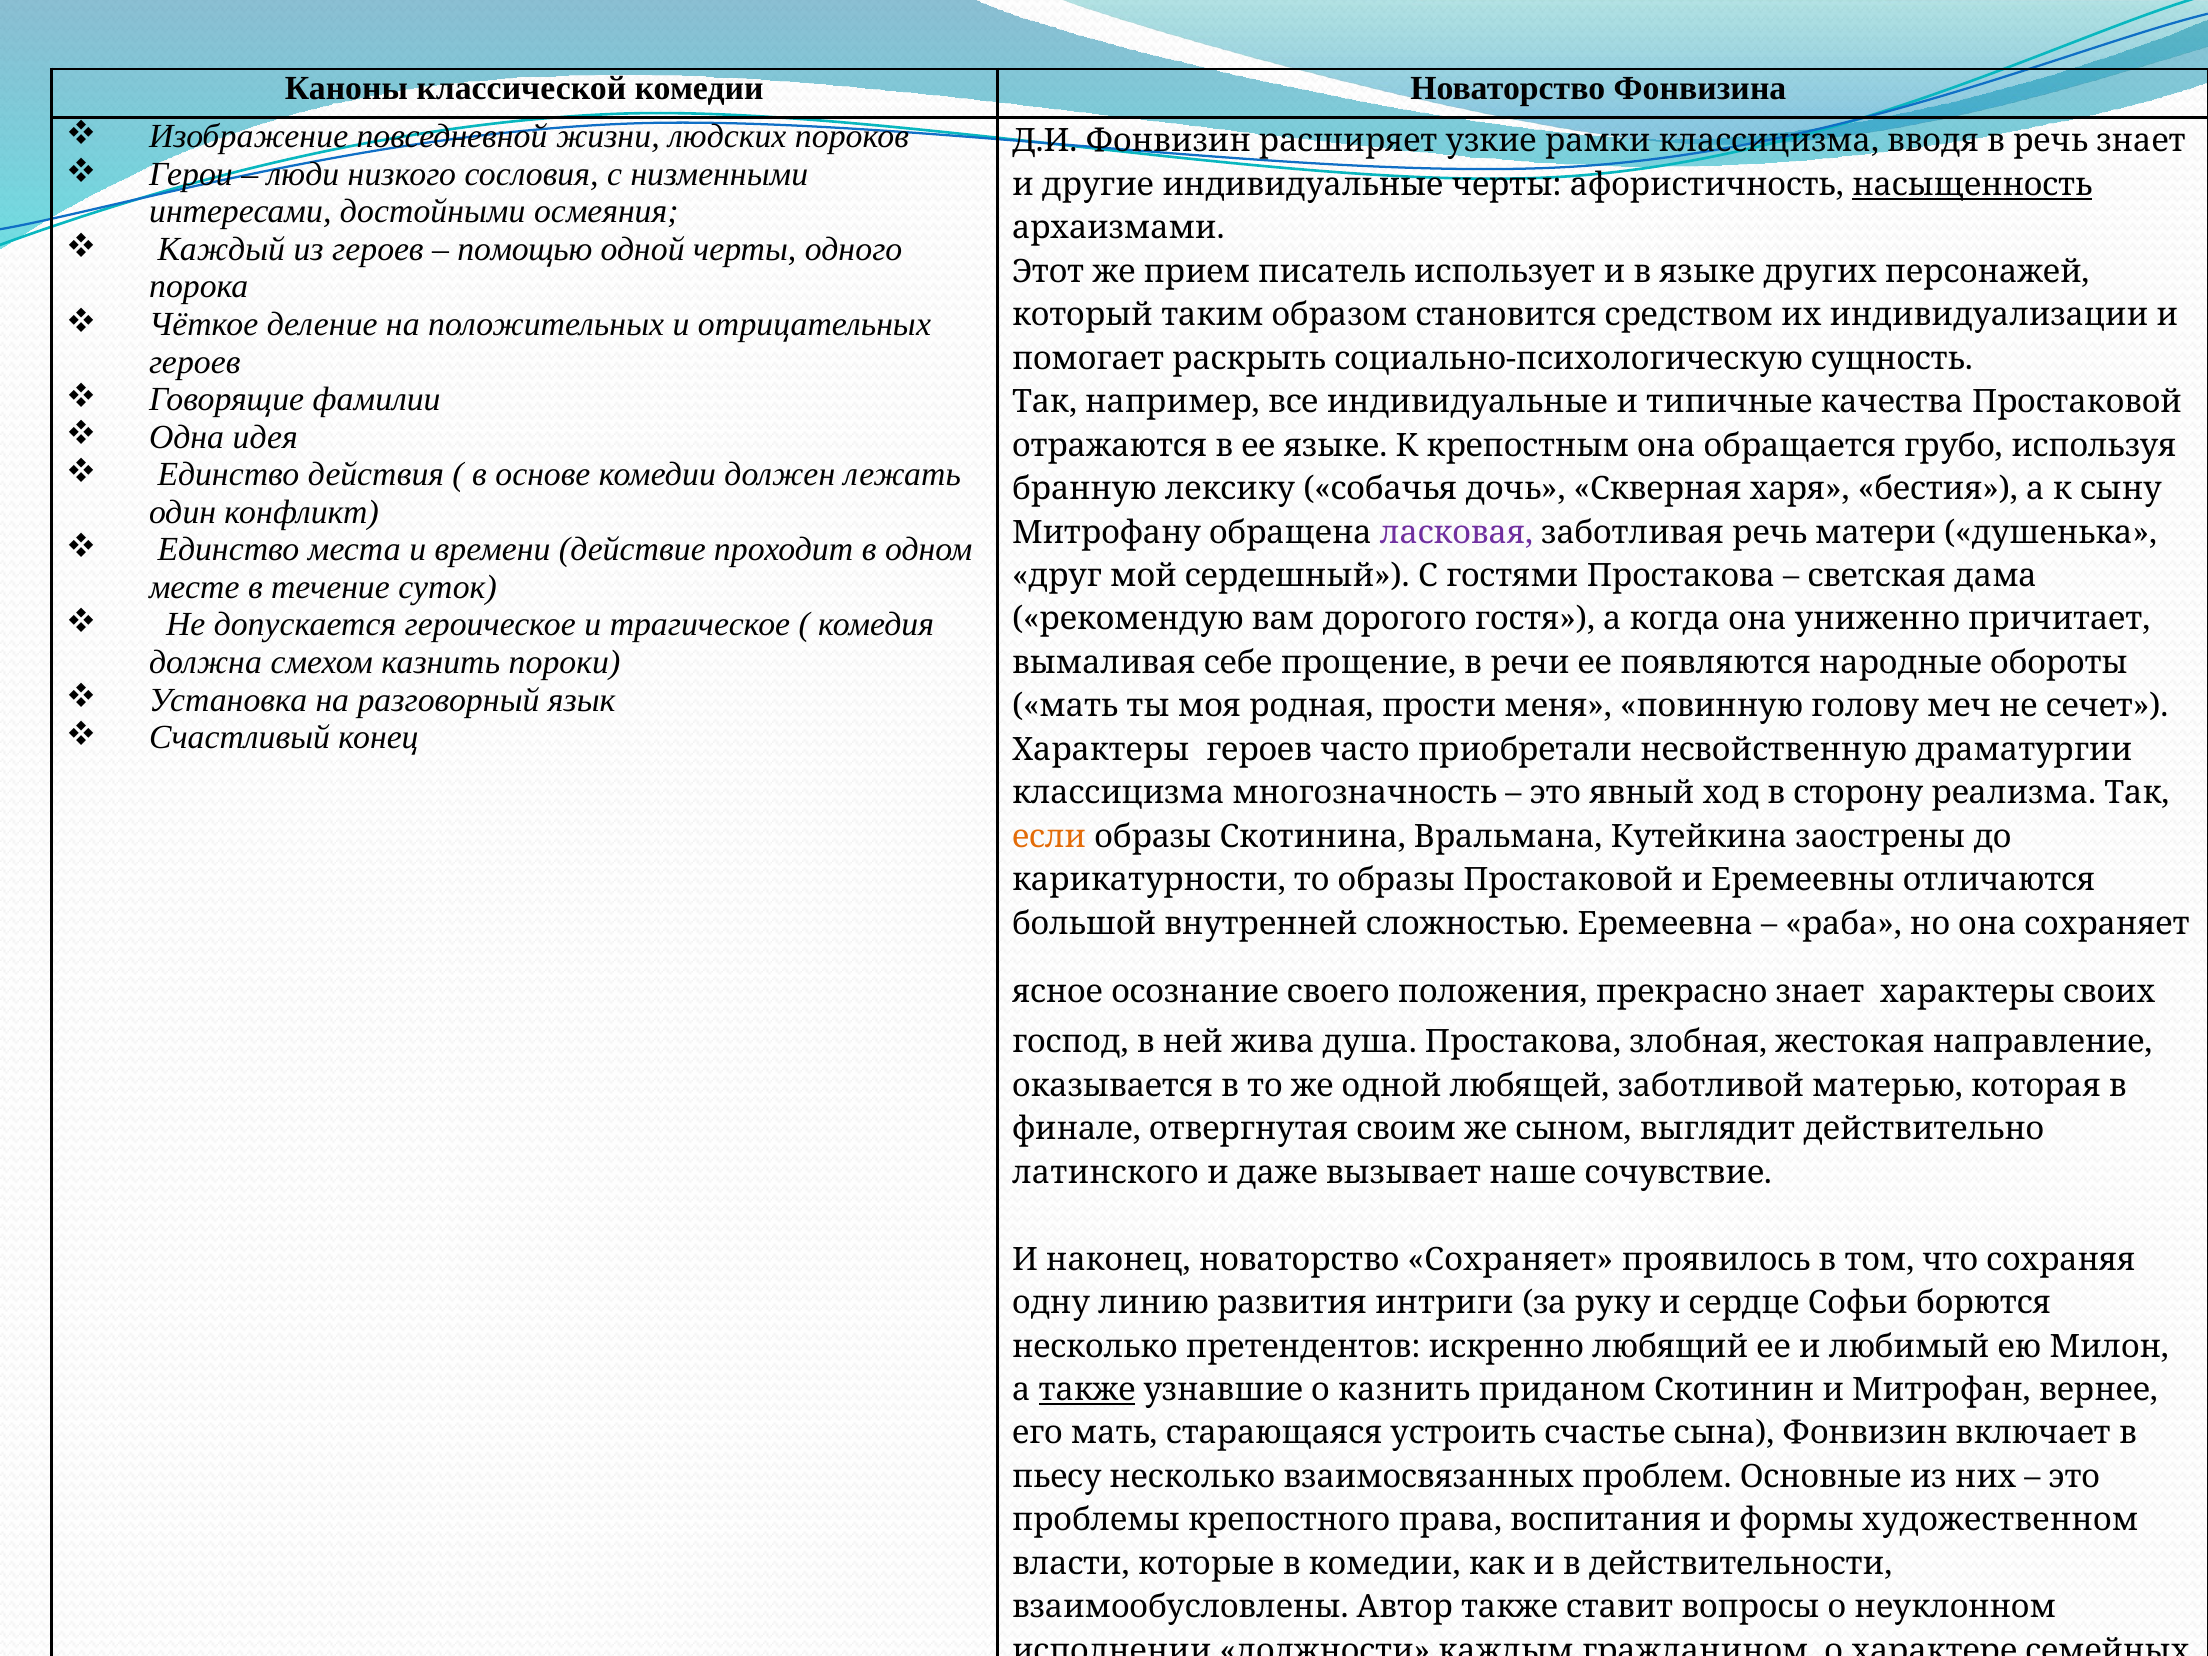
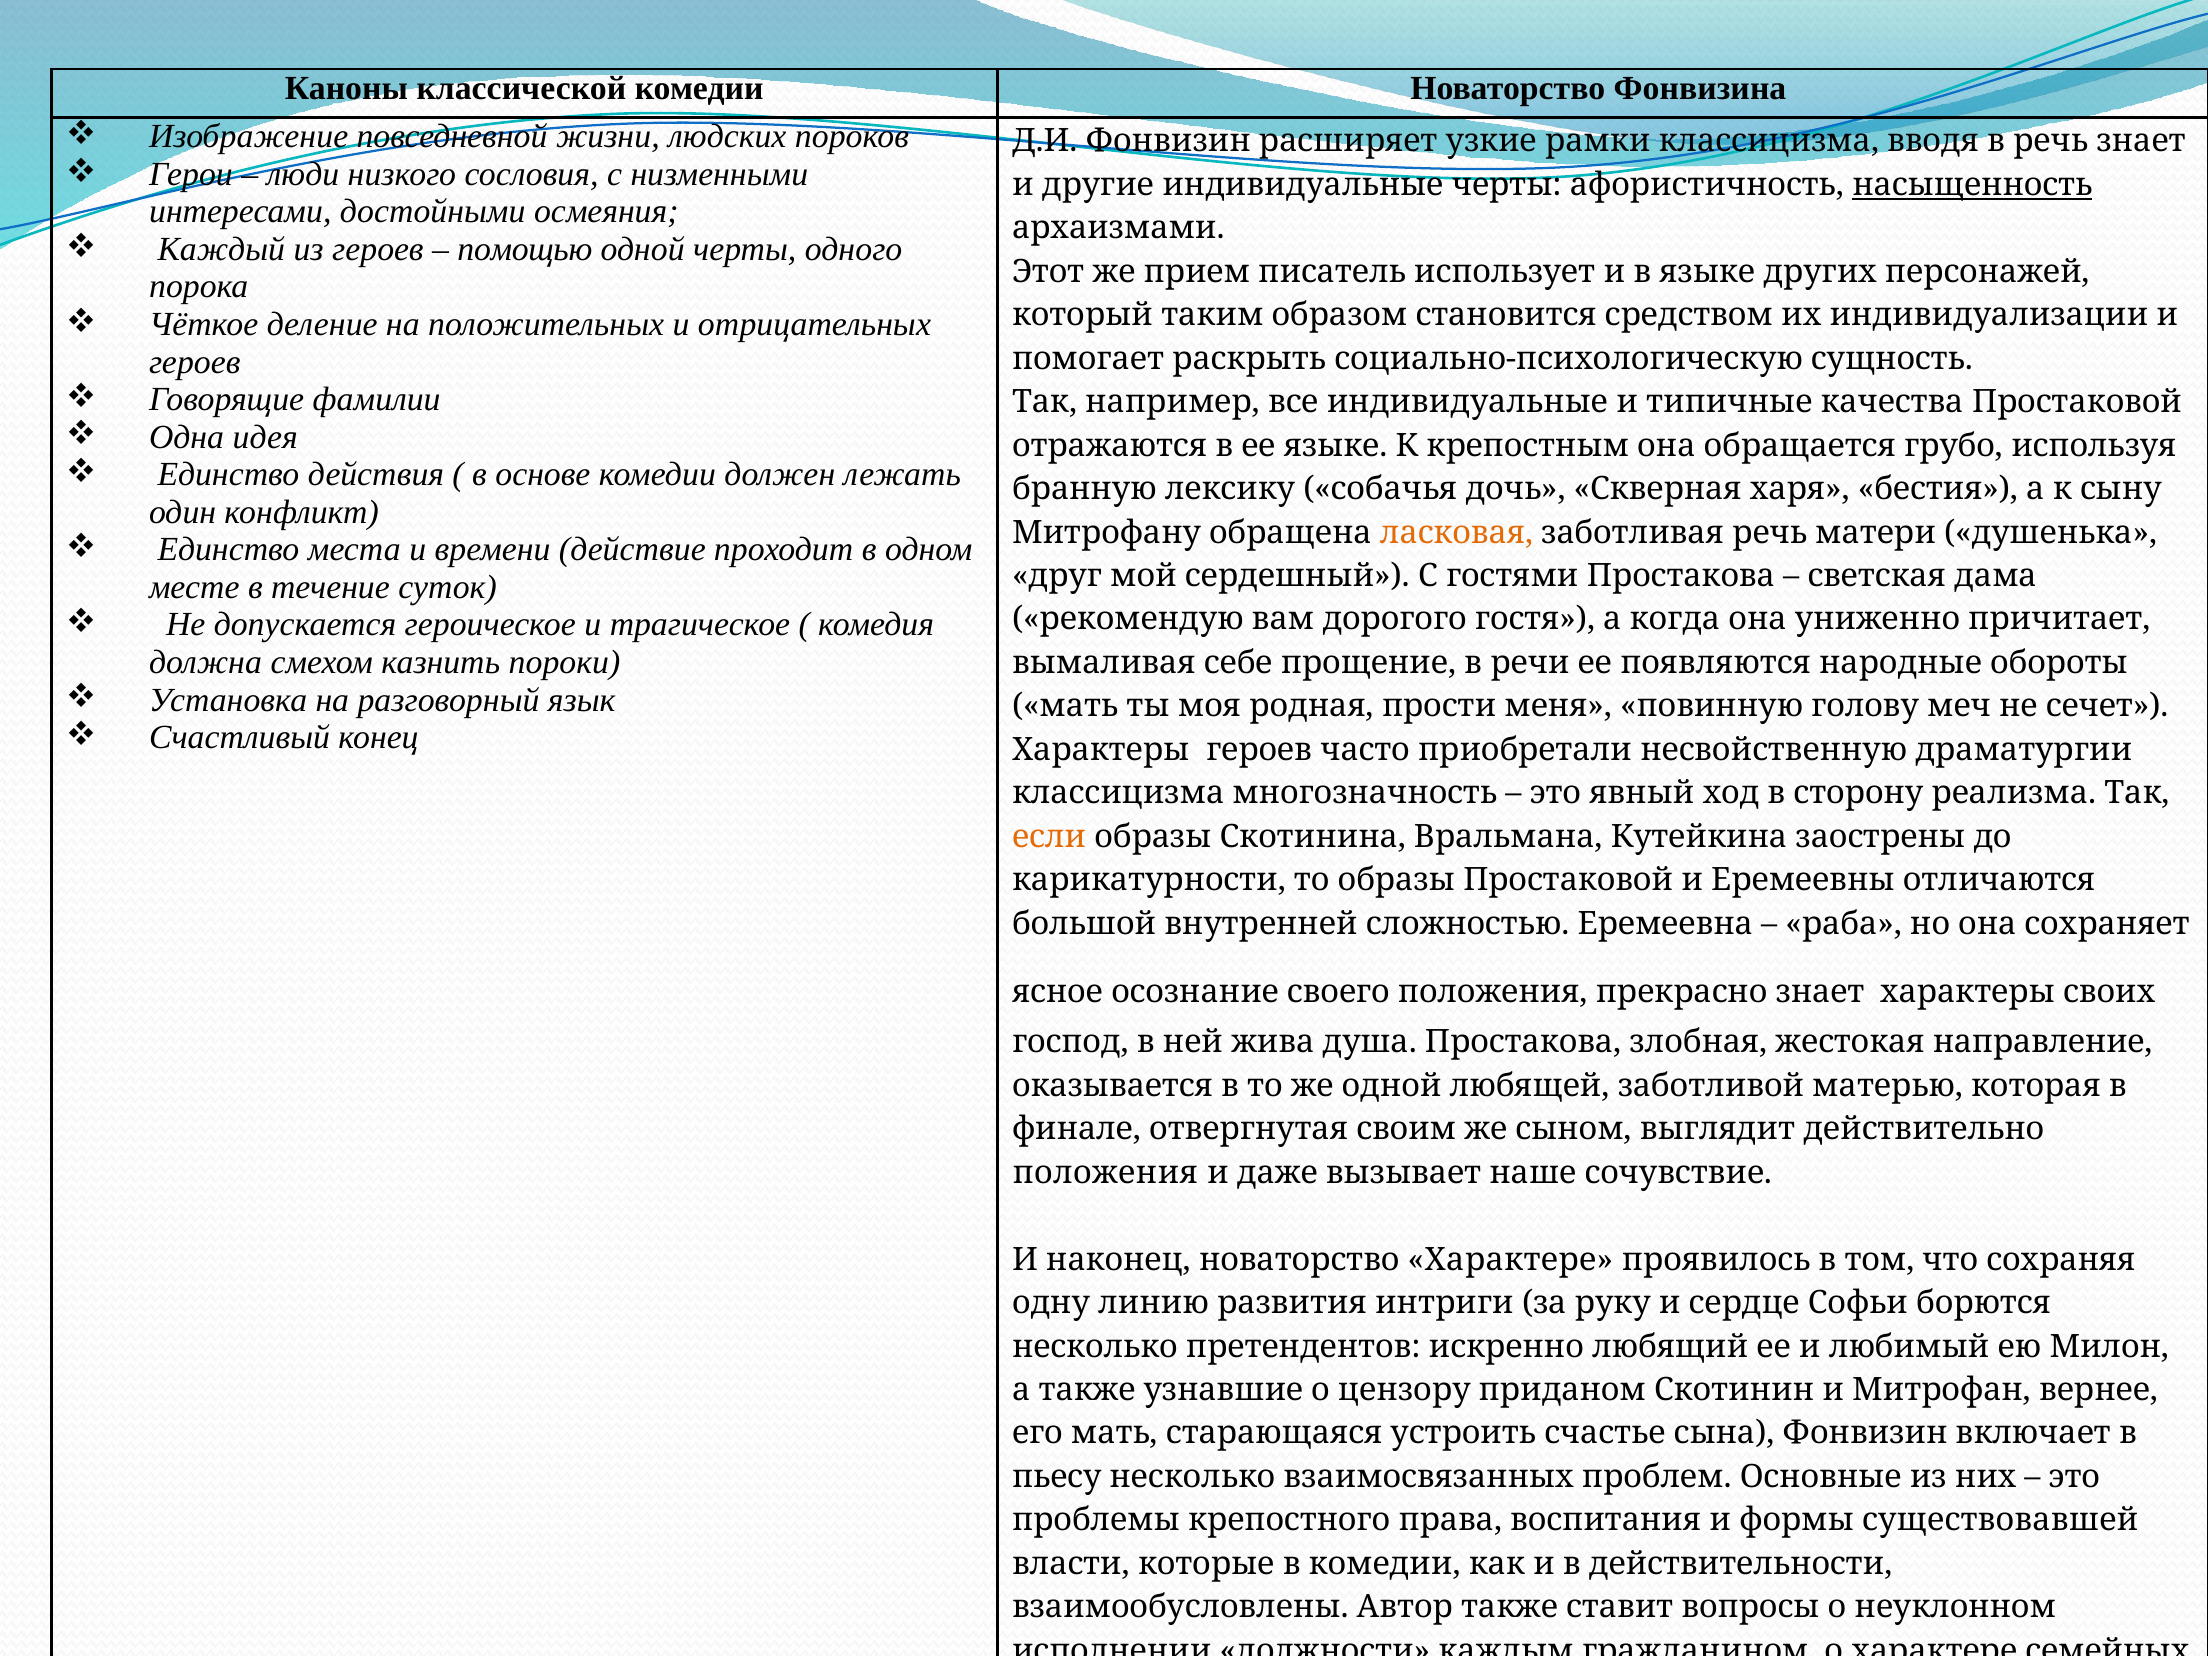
ласковая colour: purple -> orange
латинского at (1105, 1173): латинского -> положения
новаторство Сохраняет: Сохраняет -> Характере
также at (1087, 1390) underline: present -> none
о казнить: казнить -> цензору
художественном: художественном -> существовавшей
